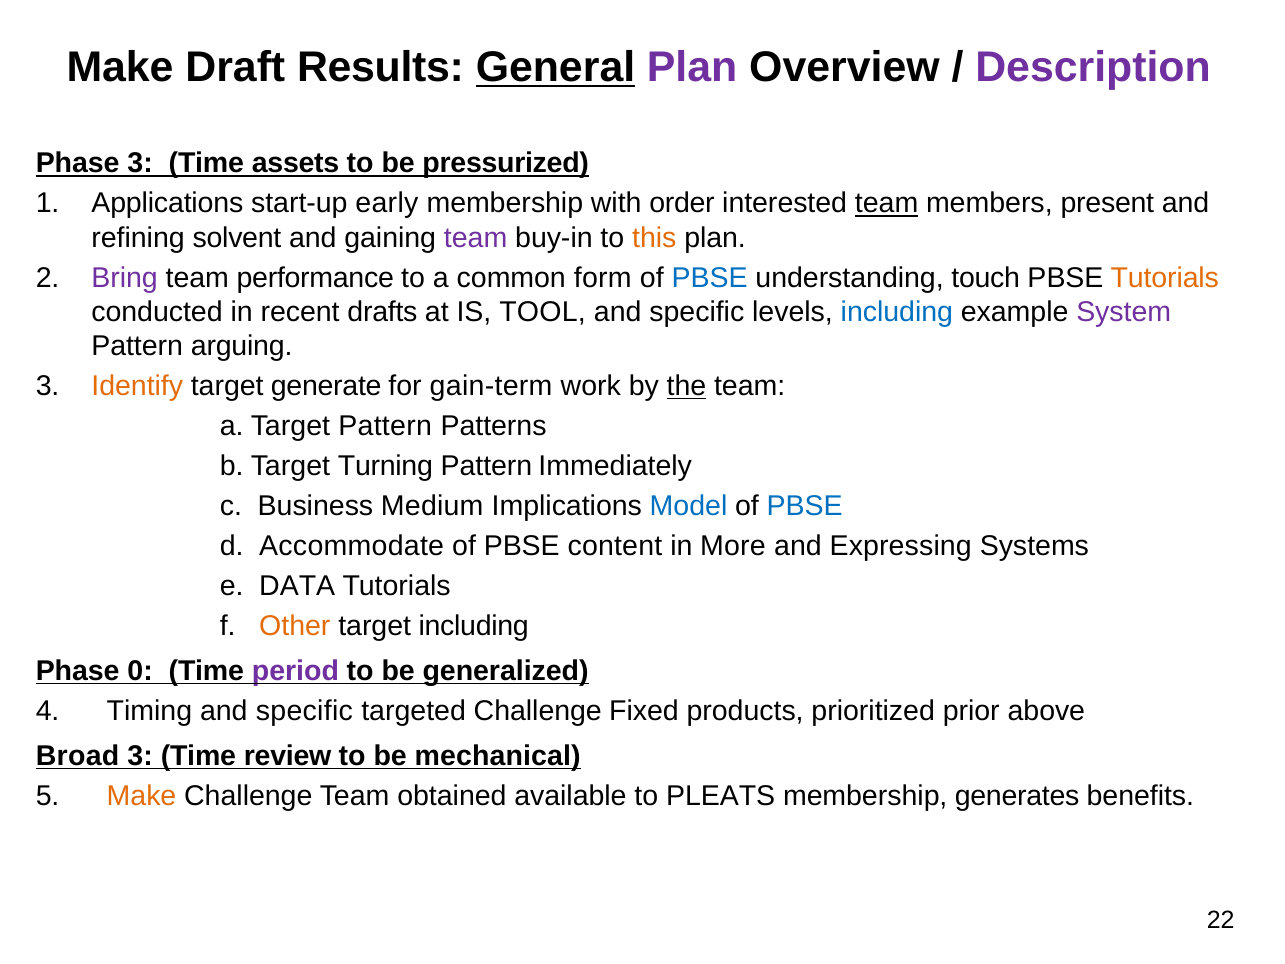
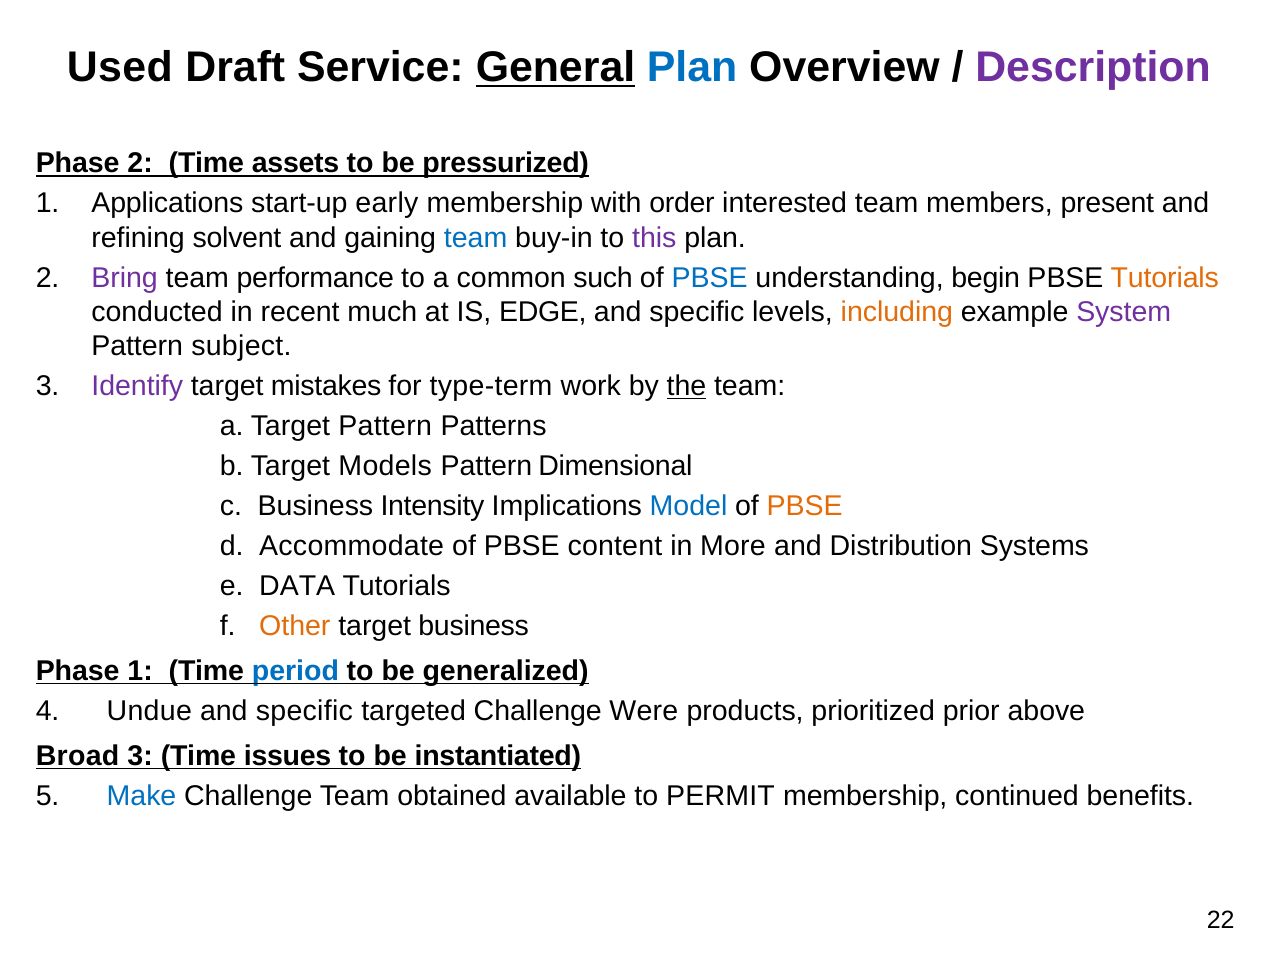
Make at (120, 67): Make -> Used
Results: Results -> Service
Plan at (692, 67) colour: purple -> blue
Phase 3: 3 -> 2
team at (887, 203) underline: present -> none
team at (476, 238) colour: purple -> blue
this colour: orange -> purple
form: form -> such
touch: touch -> begin
drafts: drafts -> much
TOOL: TOOL -> EDGE
including at (897, 312) colour: blue -> orange
arguing: arguing -> subject
Identify colour: orange -> purple
generate: generate -> mistakes
gain-term: gain-term -> type-term
Turning: Turning -> Models
Immediately: Immediately -> Dimensional
Medium: Medium -> Intensity
PBSE at (805, 506) colour: blue -> orange
Expressing: Expressing -> Distribution
target including: including -> business
Phase 0: 0 -> 1
period colour: purple -> blue
Timing: Timing -> Undue
Fixed: Fixed -> Were
review: review -> issues
mechanical: mechanical -> instantiated
Make at (142, 796) colour: orange -> blue
PLEATS: PLEATS -> PERMIT
generates: generates -> continued
